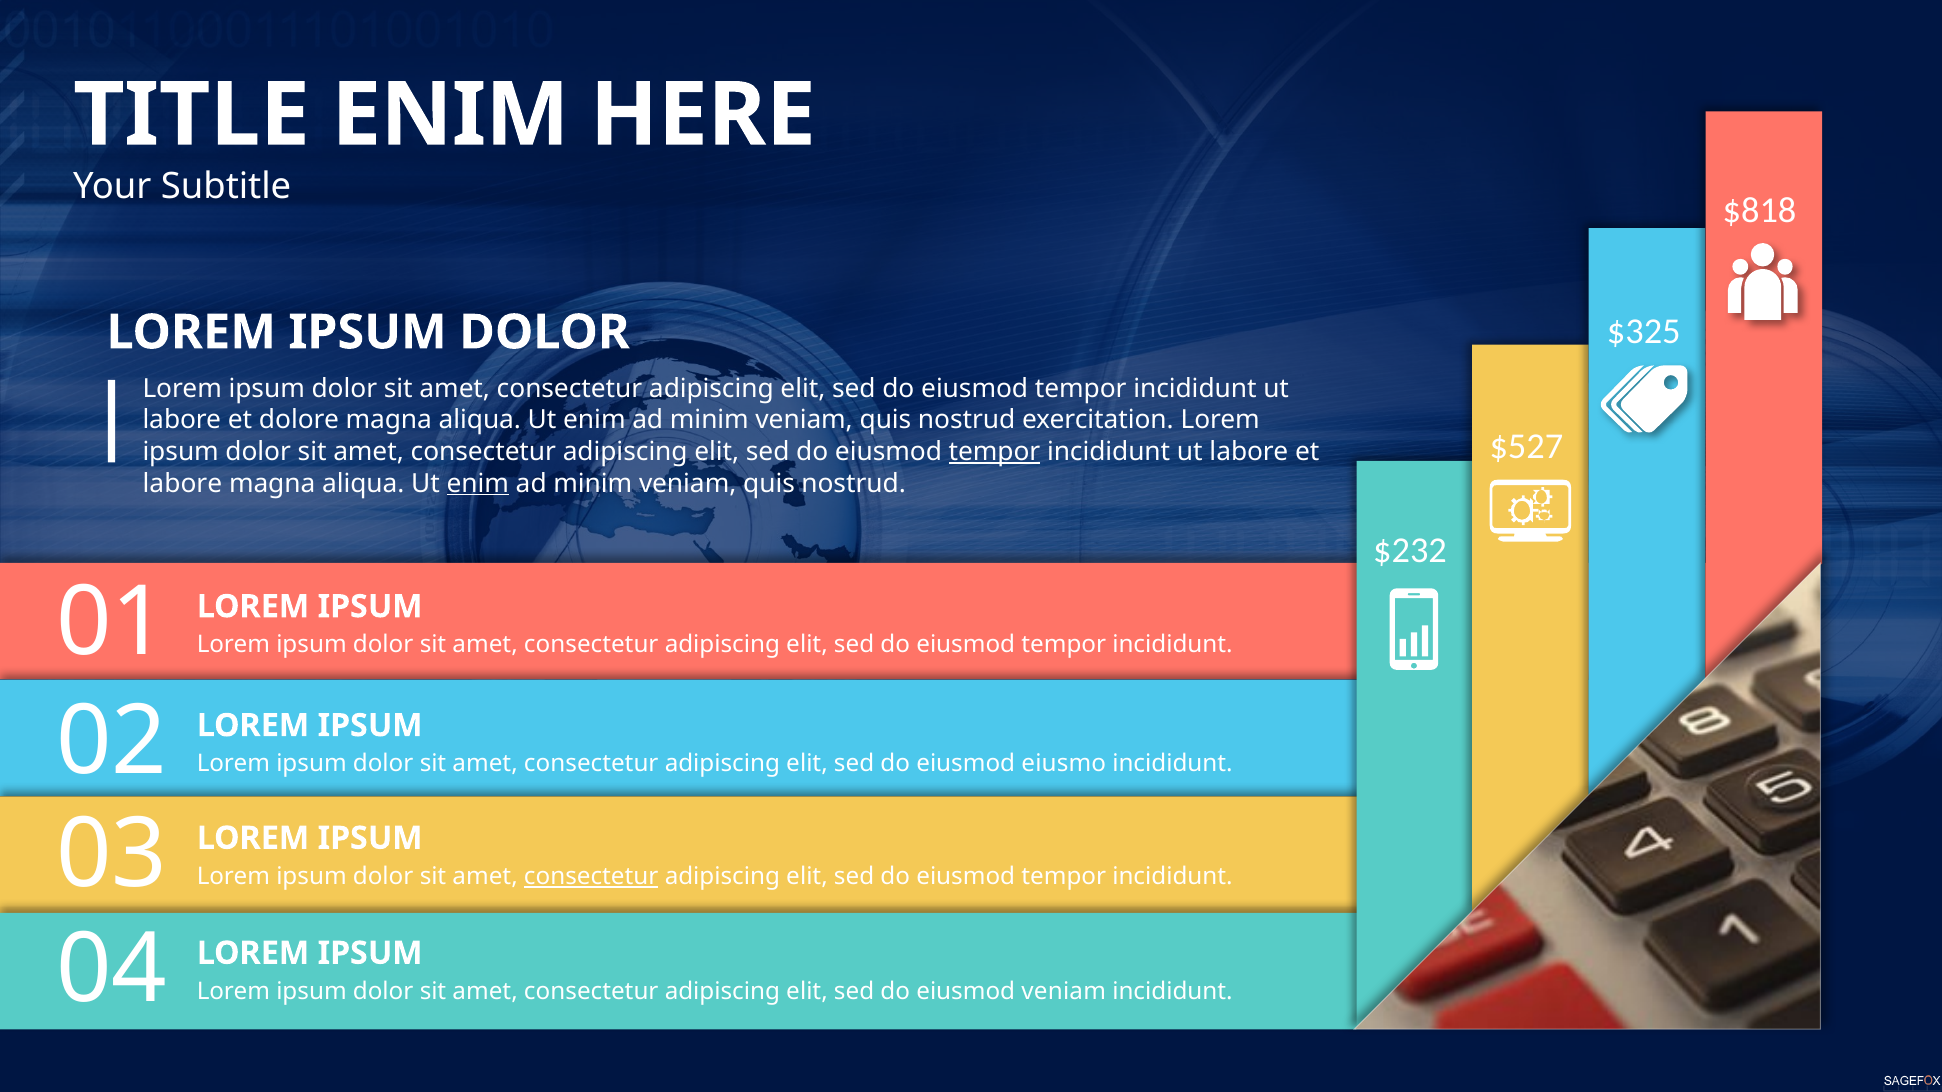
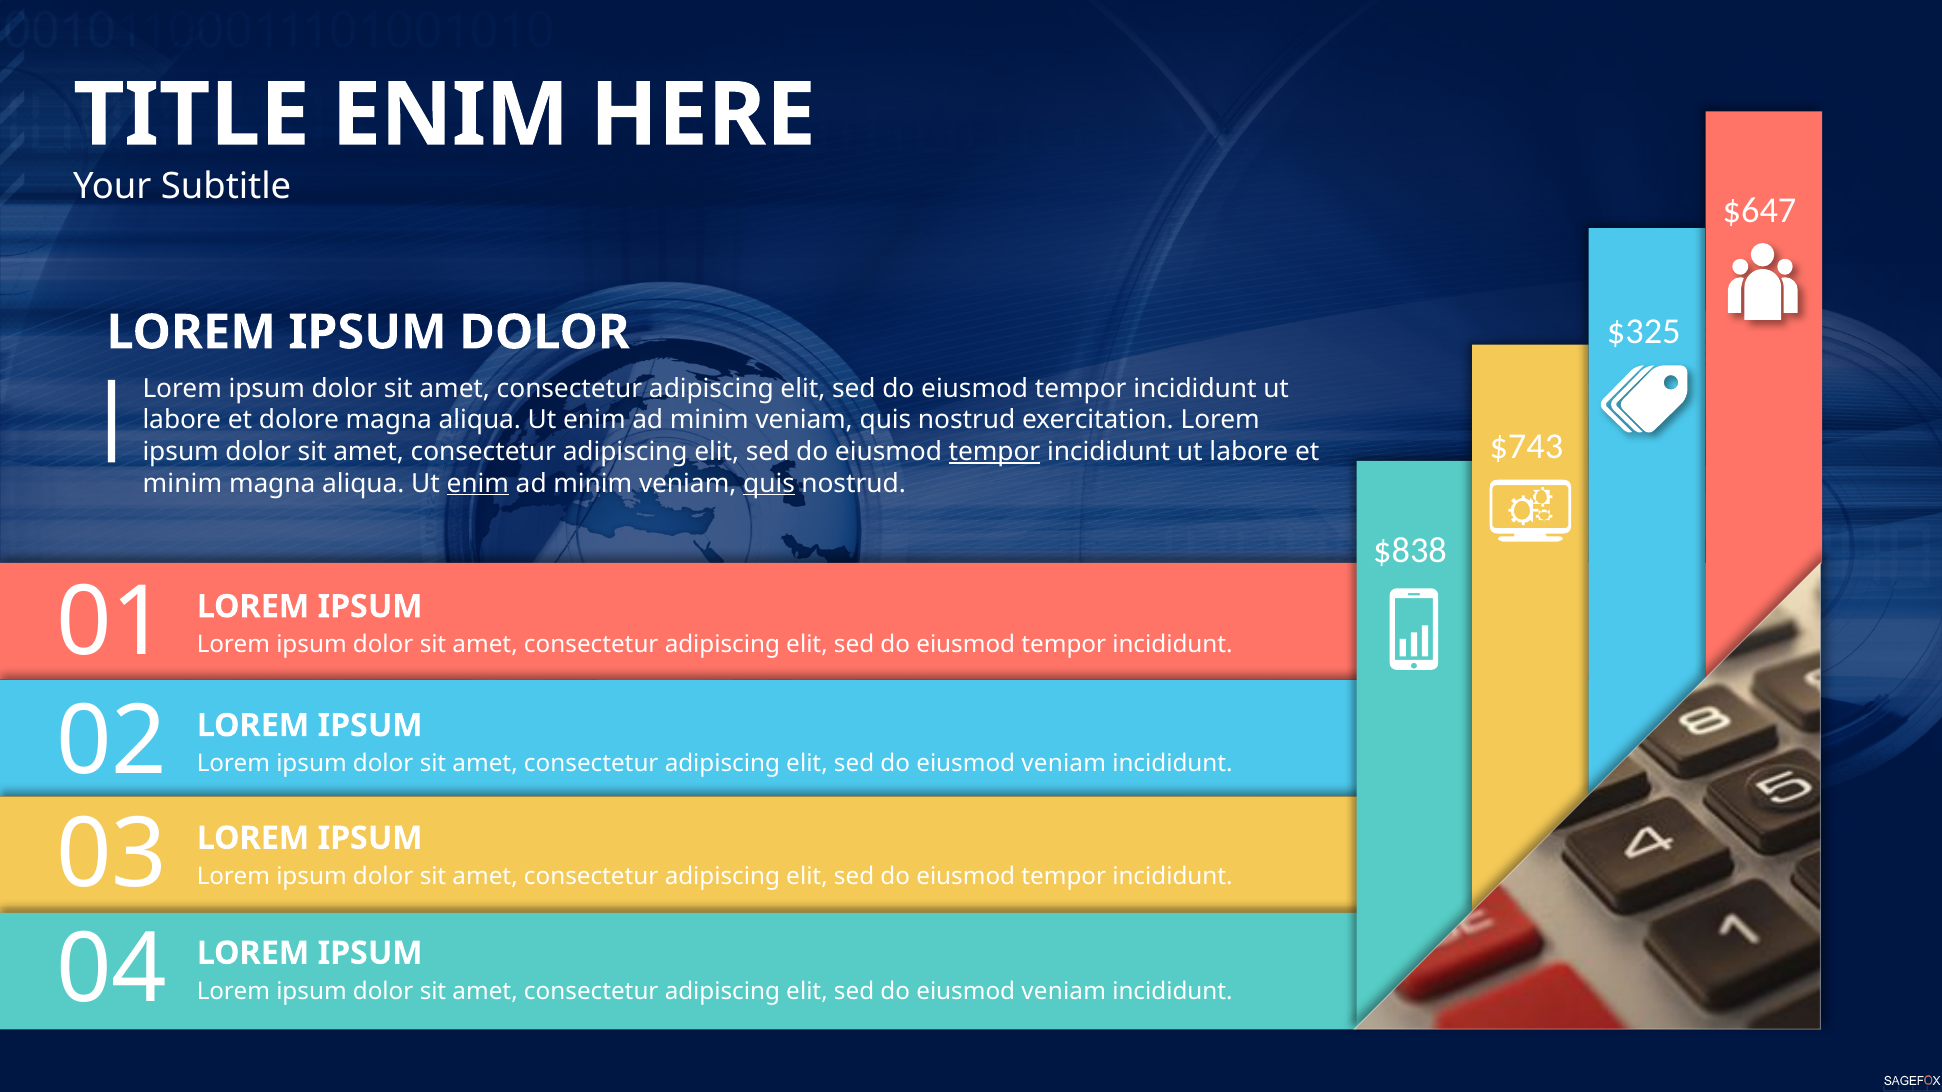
$818: $818 -> $647
$527: $527 -> $743
labore at (182, 484): labore -> minim
quis at (769, 484) underline: none -> present
$232: $232 -> $838
eiusmo at (1064, 764): eiusmo -> veniam
consectetur at (591, 877) underline: present -> none
